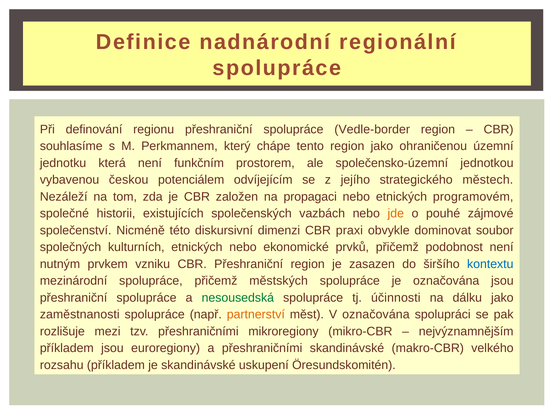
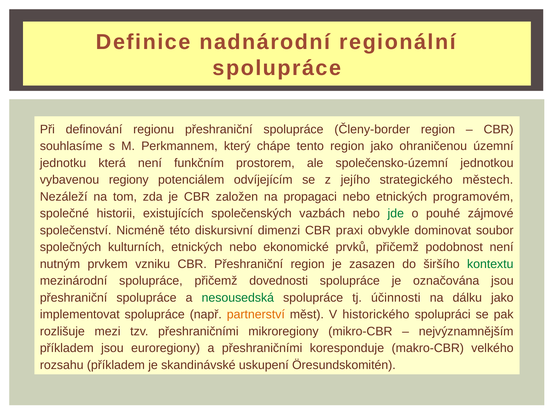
Vedle-border: Vedle-border -> Členy-border
českou: českou -> regiony
jde colour: orange -> green
kontextu colour: blue -> green
městských: městských -> dovednosti
zaměstnanosti: zaměstnanosti -> implementovat
V označována: označována -> historického
přeshraničními skandinávské: skandinávské -> koresponduje
